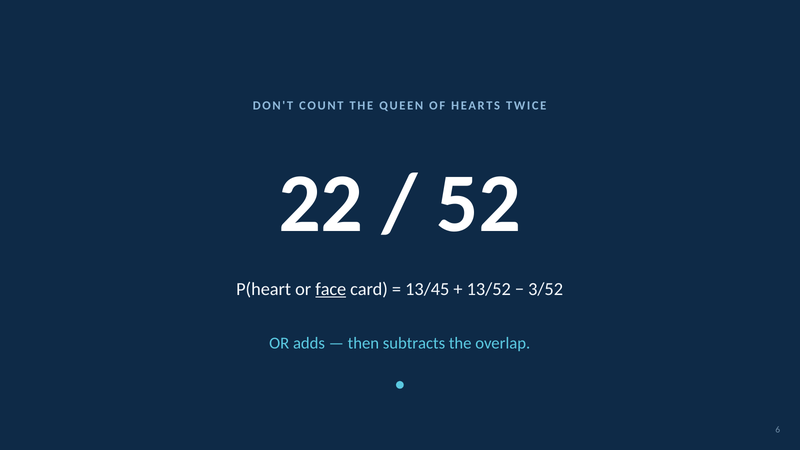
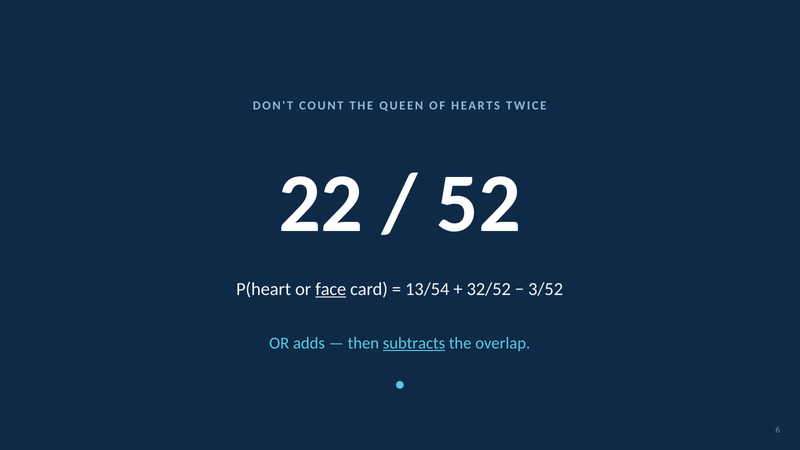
13/45: 13/45 -> 13/54
13/52: 13/52 -> 32/52
subtracts underline: none -> present
